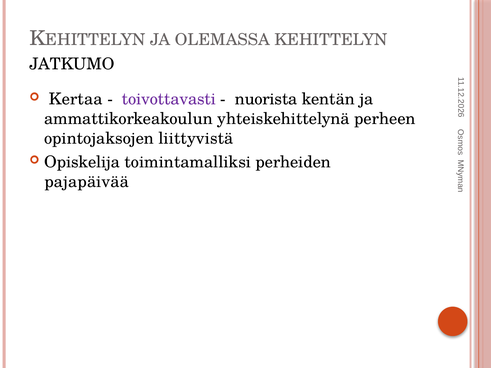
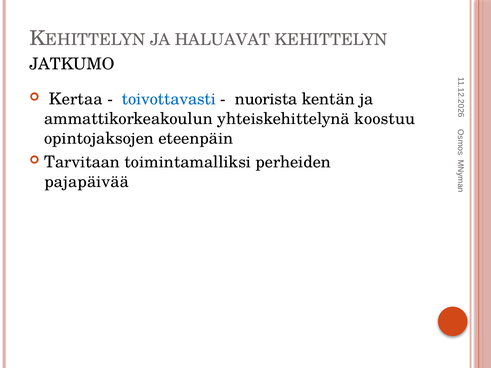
OLEMASSA: OLEMASSA -> HALUAVAT
toivottavasti colour: purple -> blue
perheen: perheen -> koostuu
liittyvistä: liittyvistä -> eteenpäin
Opiskelija: Opiskelija -> Tarvitaan
